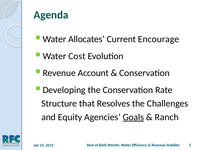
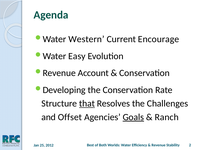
Allocates: Allocates -> Western
Cost: Cost -> Easy
that underline: none -> present
Equity: Equity -> Offset
